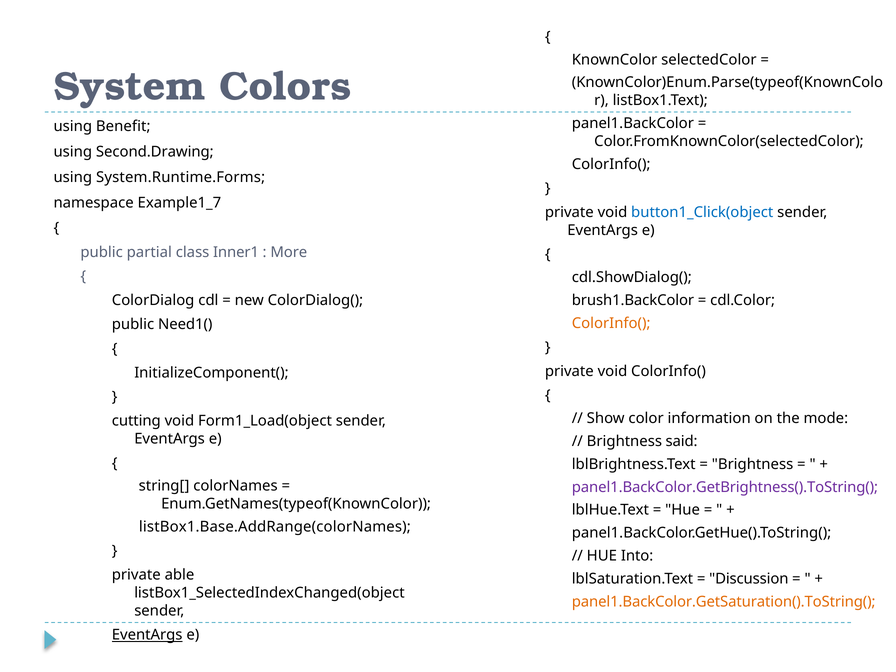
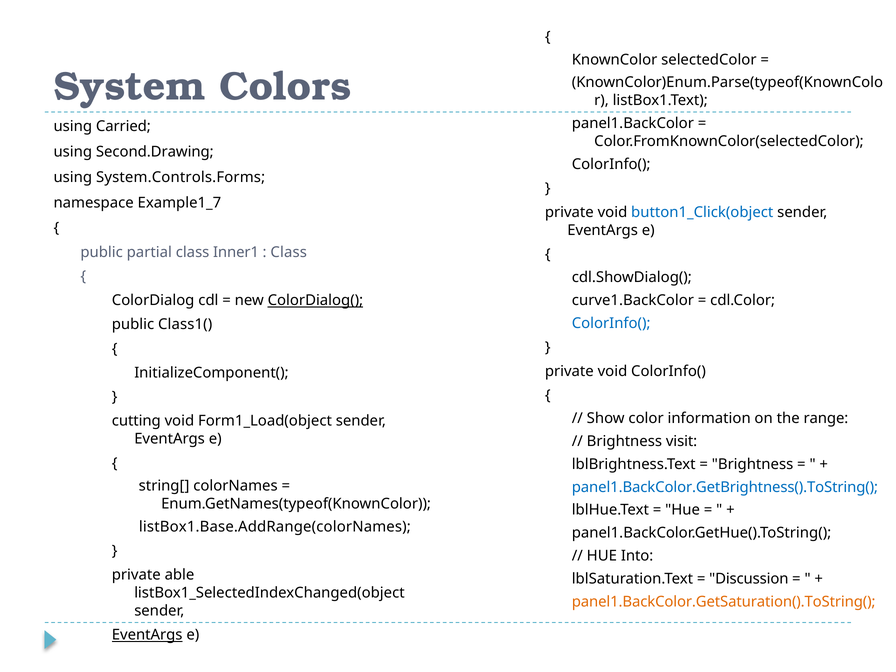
Benefit: Benefit -> Carried
System.Runtime.Forms: System.Runtime.Forms -> System.Controls.Forms
More at (289, 252): More -> Class
brush1.BackColor: brush1.BackColor -> curve1.BackColor
ColorDialog( underline: none -> present
ColorInfo( at (611, 323) colour: orange -> blue
Need1(: Need1( -> Class1(
mode: mode -> range
said: said -> visit
panel1.BackColor.GetBrightness().ToString( colour: purple -> blue
